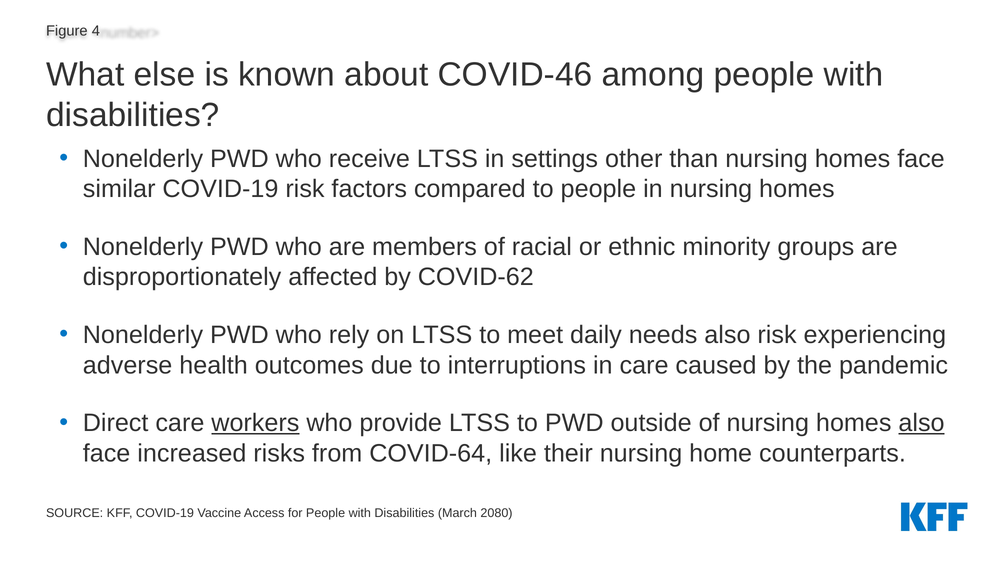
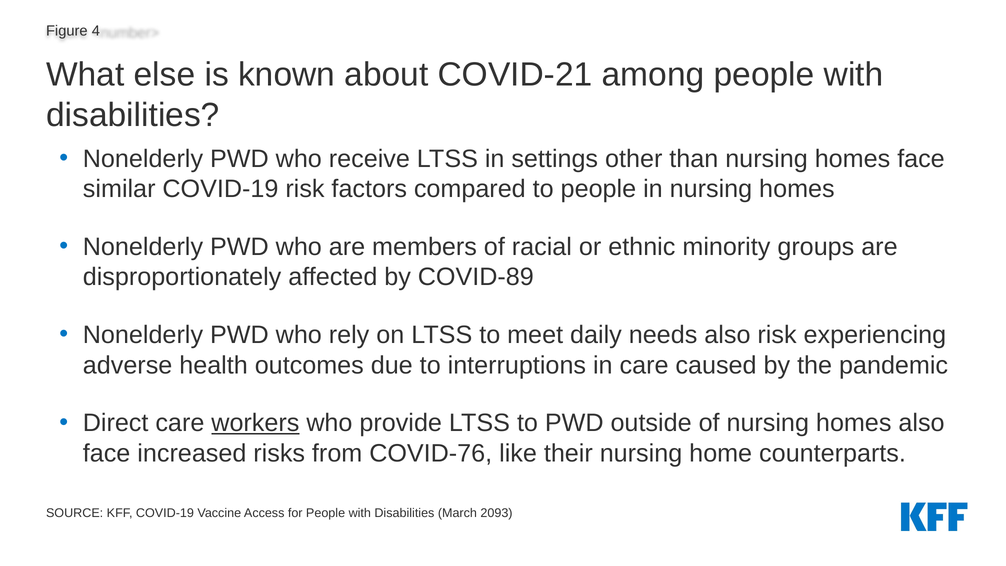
COVID-46: COVID-46 -> COVID-21
COVID-62: COVID-62 -> COVID-89
also at (922, 423) underline: present -> none
COVID-64: COVID-64 -> COVID-76
2080: 2080 -> 2093
